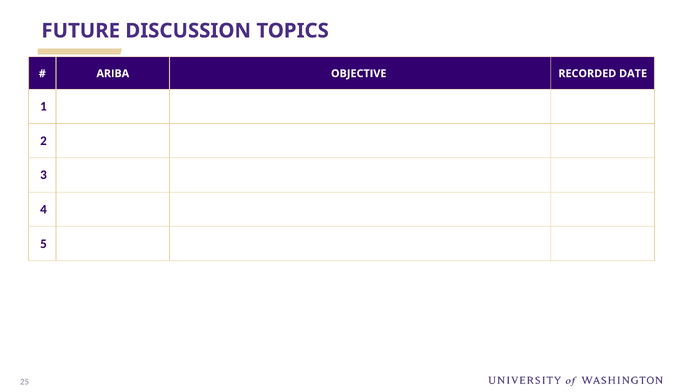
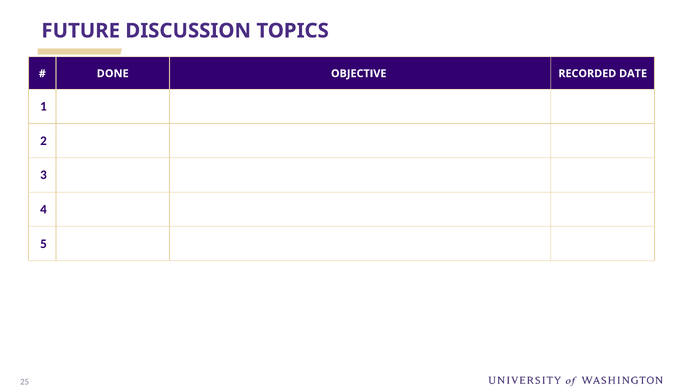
ARIBA: ARIBA -> DONE
